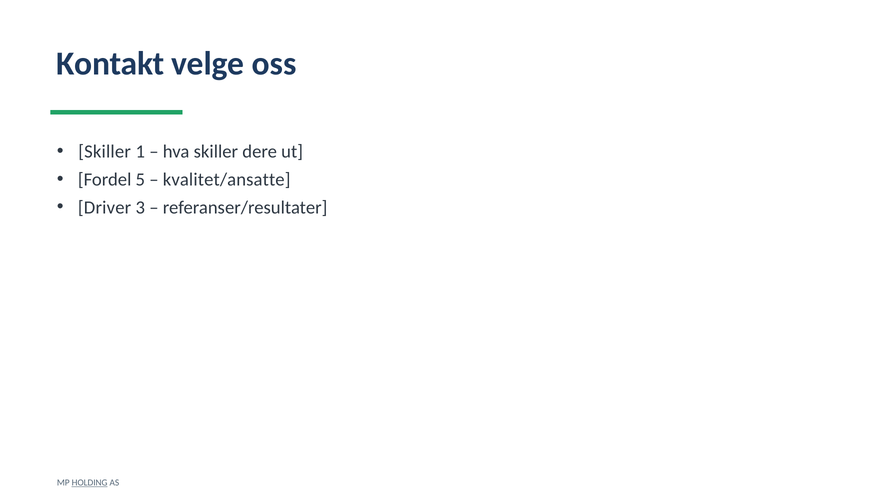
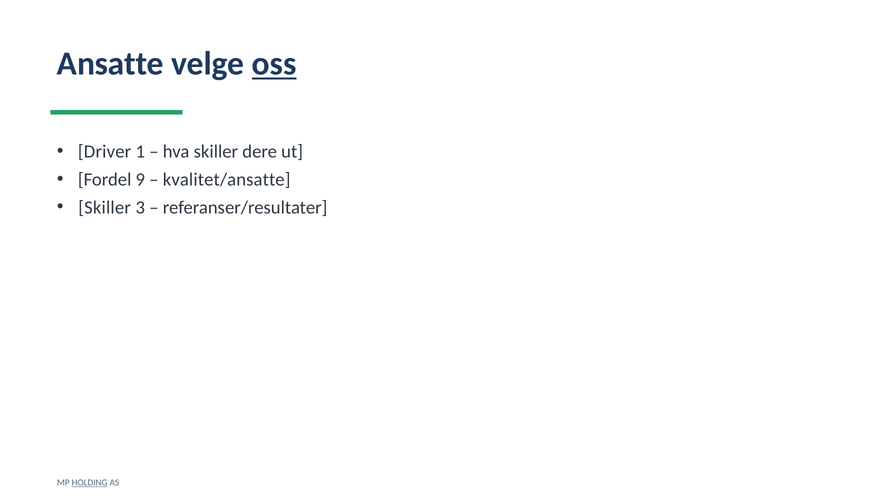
Kontakt: Kontakt -> Ansatte
oss underline: none -> present
Skiller at (105, 152): Skiller -> Driver
5: 5 -> 9
Driver at (105, 208): Driver -> Skiller
